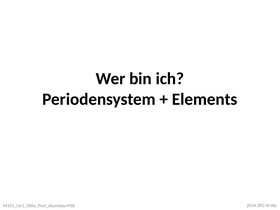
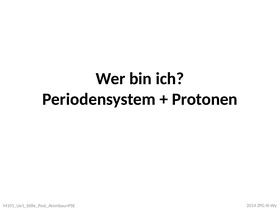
Elements: Elements -> Protonen
